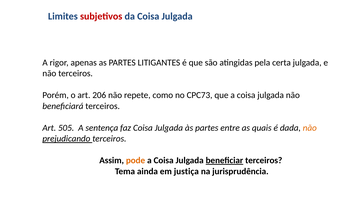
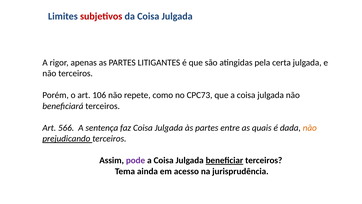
206: 206 -> 106
505: 505 -> 566
pode colour: orange -> purple
justiça: justiça -> acesso
